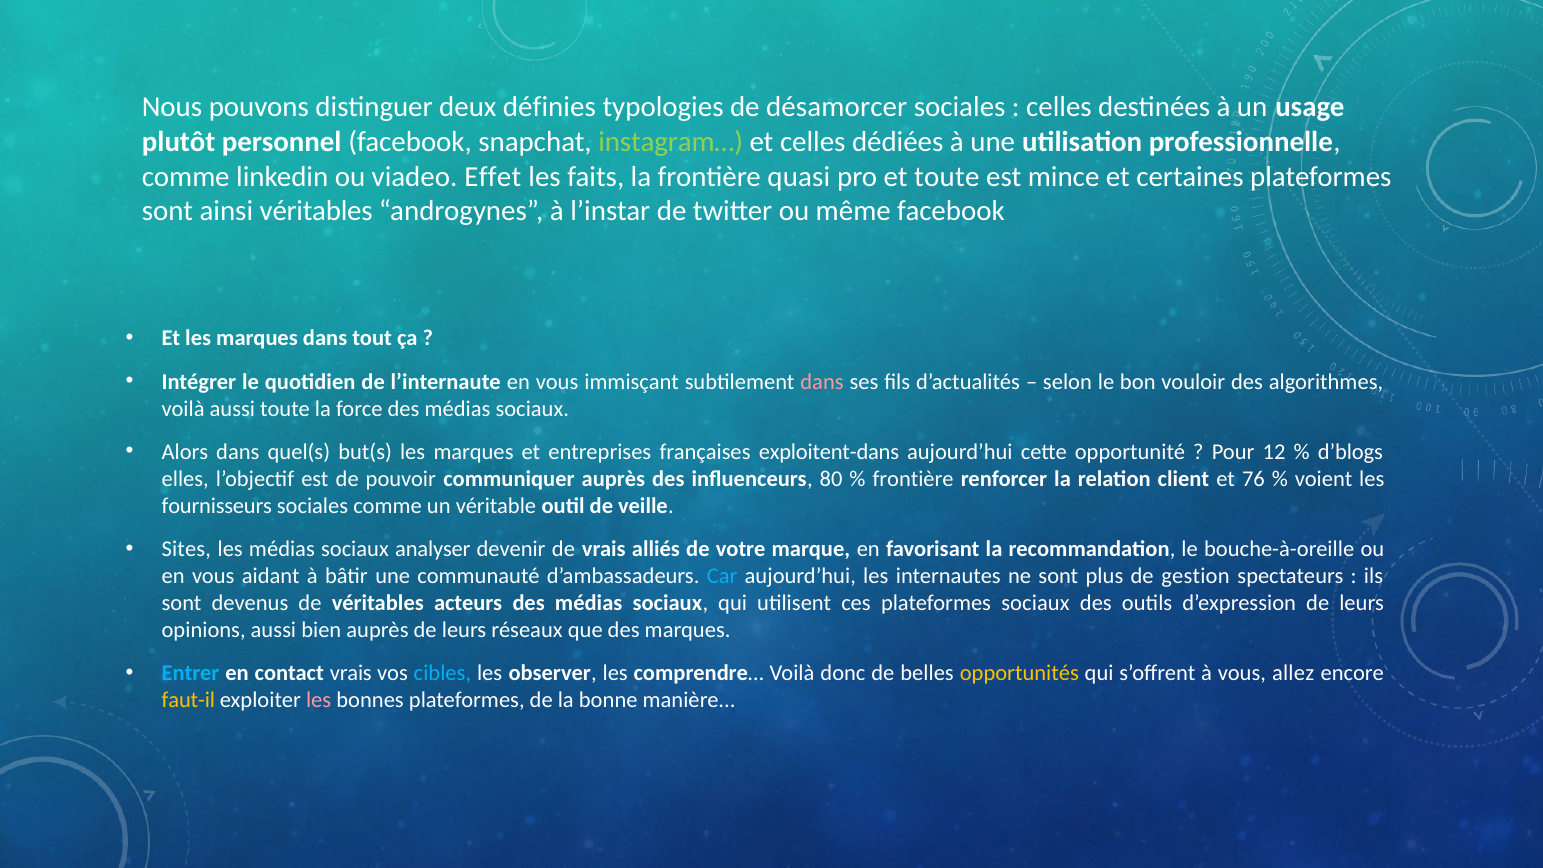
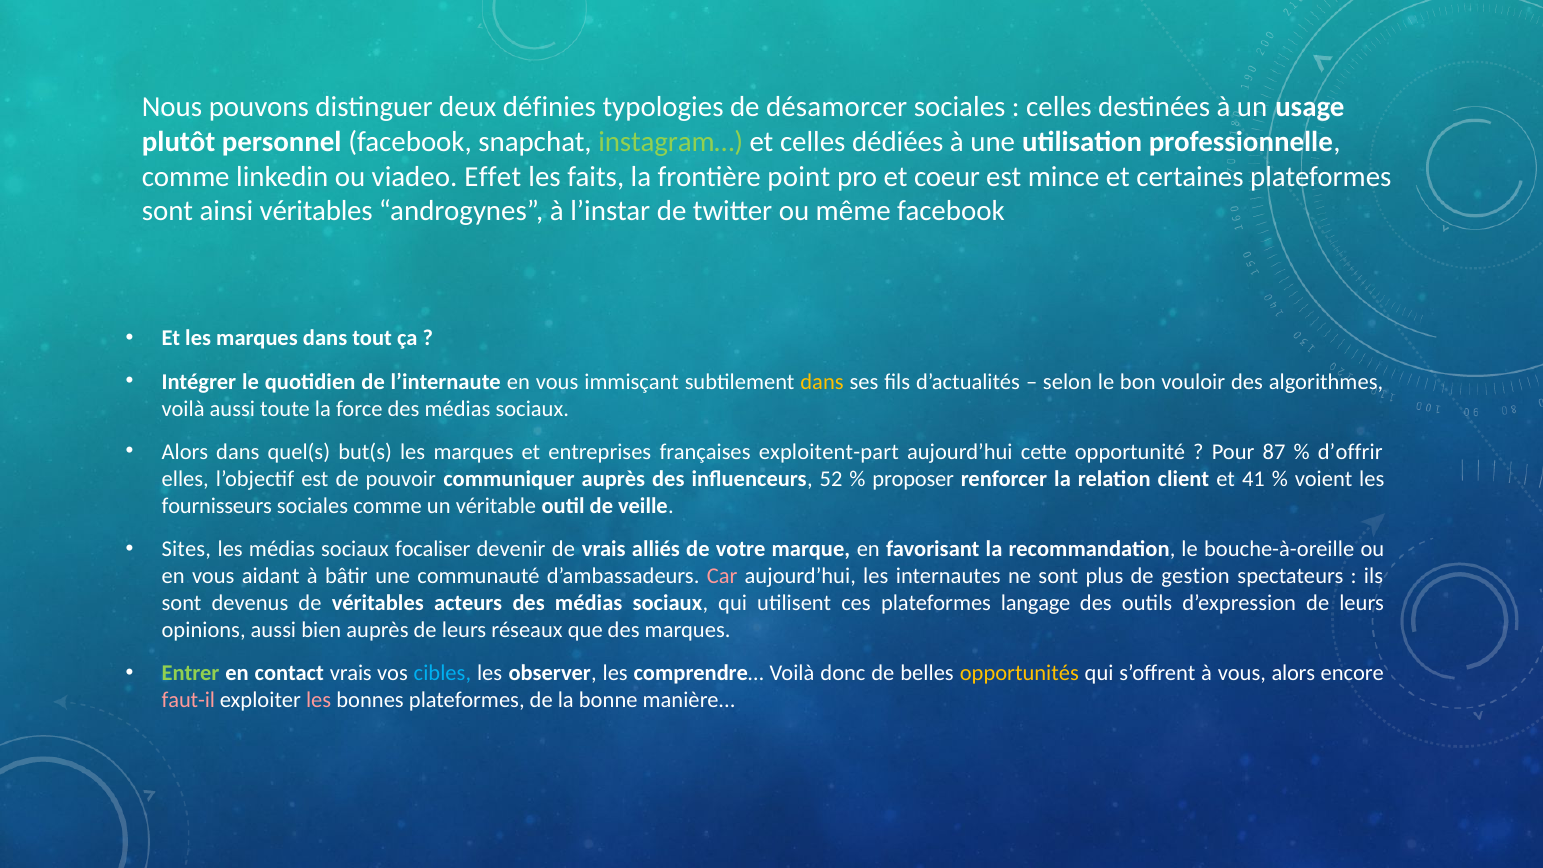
quasi: quasi -> point
et toute: toute -> coeur
dans at (822, 382) colour: pink -> yellow
exploitent-dans: exploitent-dans -> exploitent-part
12: 12 -> 87
d’blogs: d’blogs -> d’offrir
80: 80 -> 52
frontière at (913, 479): frontière -> proposer
76: 76 -> 41
analyser: analyser -> focaliser
Car colour: light blue -> pink
plateformes sociaux: sociaux -> langage
Entrer colour: light blue -> light green
vous allez: allez -> alors
faut-il colour: yellow -> pink
